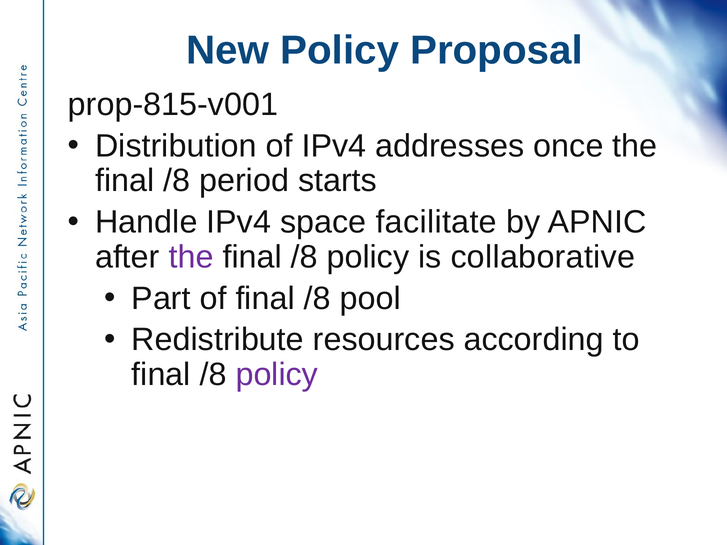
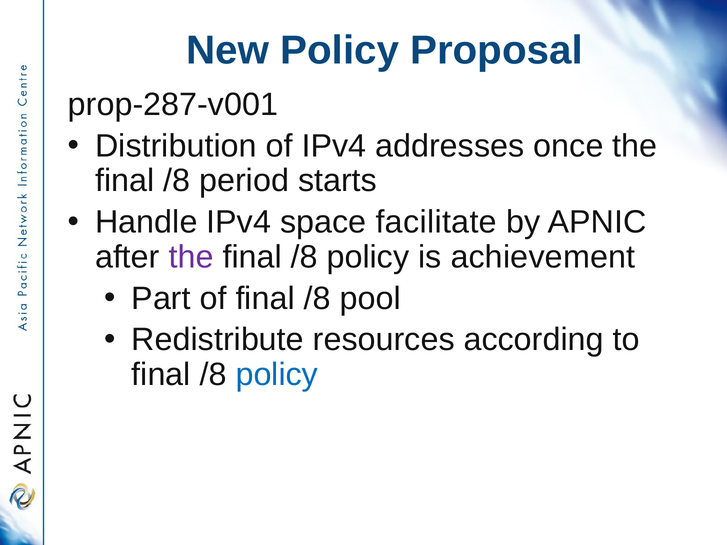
prop-815-v001: prop-815-v001 -> prop-287-v001
collaborative: collaborative -> achievement
policy at (277, 375) colour: purple -> blue
